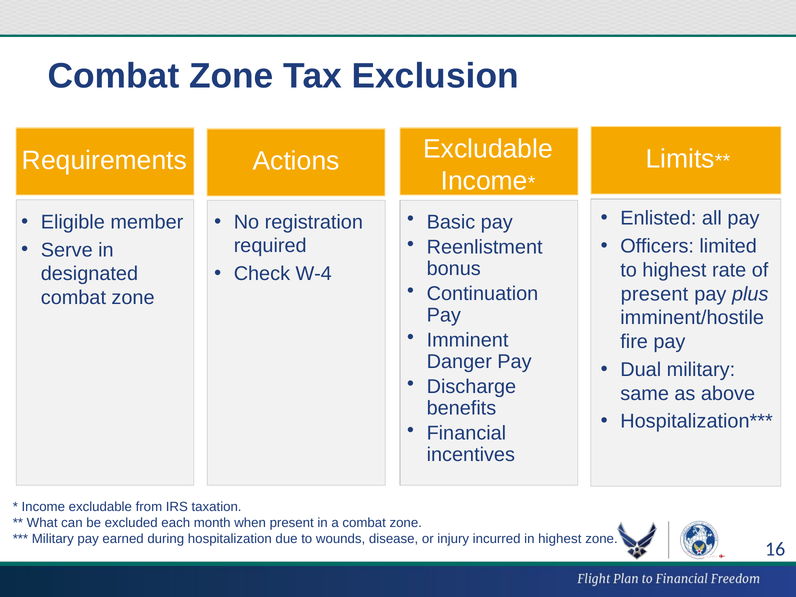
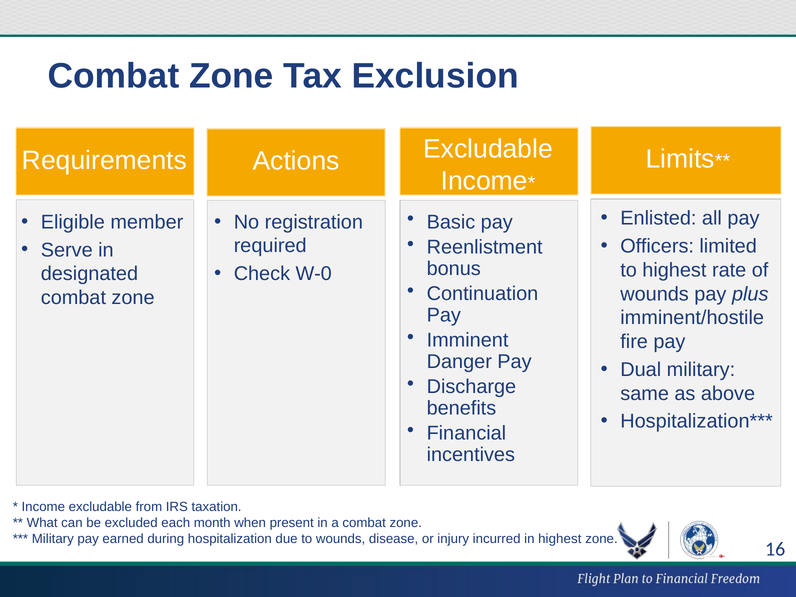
W-4: W-4 -> W-0
present at (654, 294): present -> wounds
